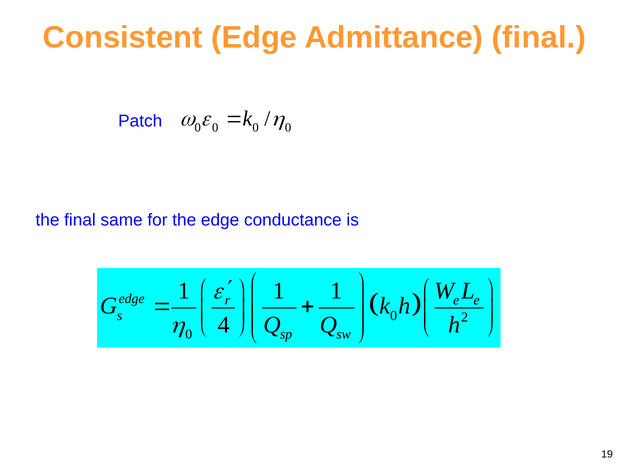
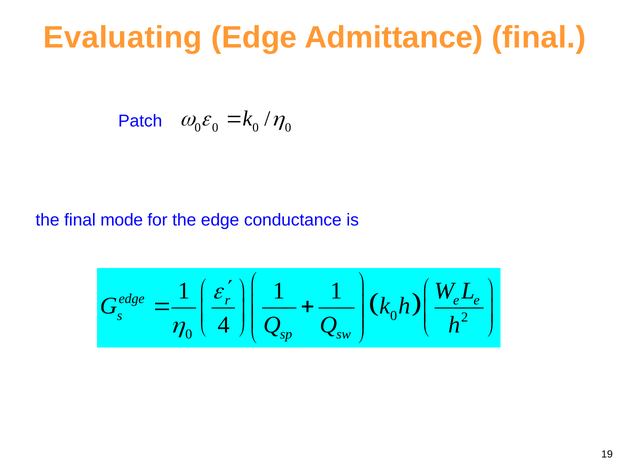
Consistent: Consistent -> Evaluating
same: same -> mode
